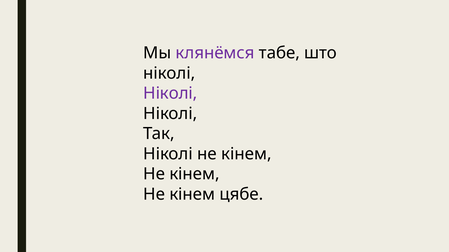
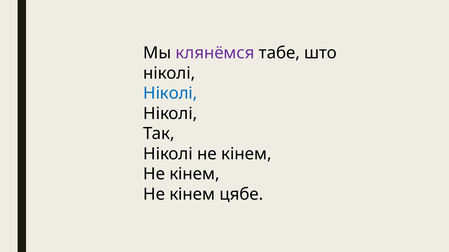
Ніколі at (170, 94) colour: purple -> blue
